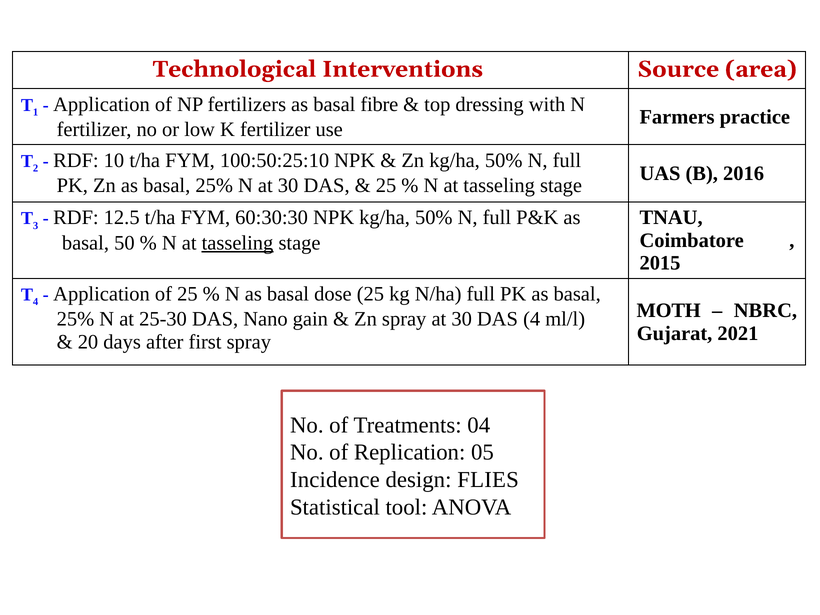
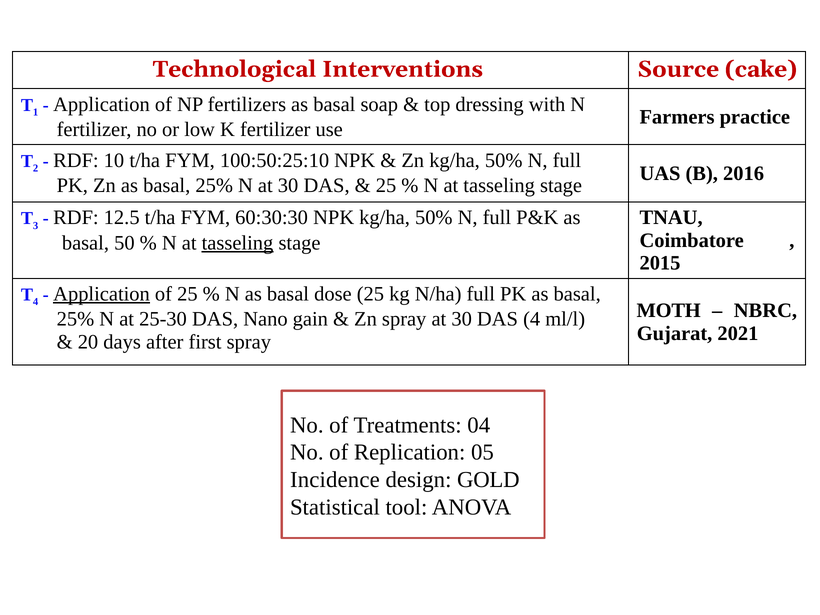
area: area -> cake
fibre: fibre -> soap
Application at (102, 294) underline: none -> present
FLIES: FLIES -> GOLD
